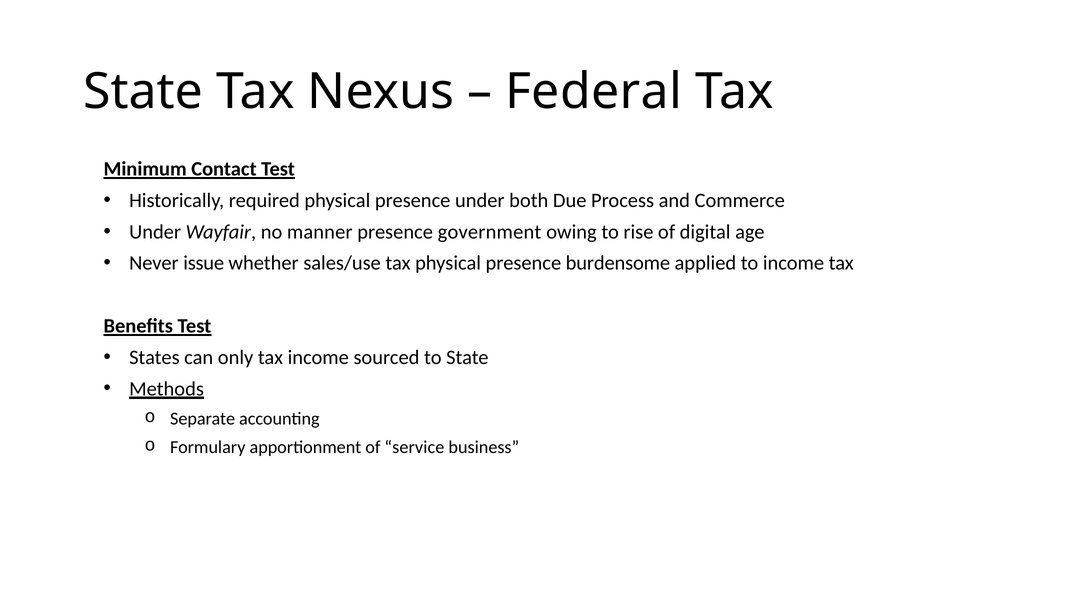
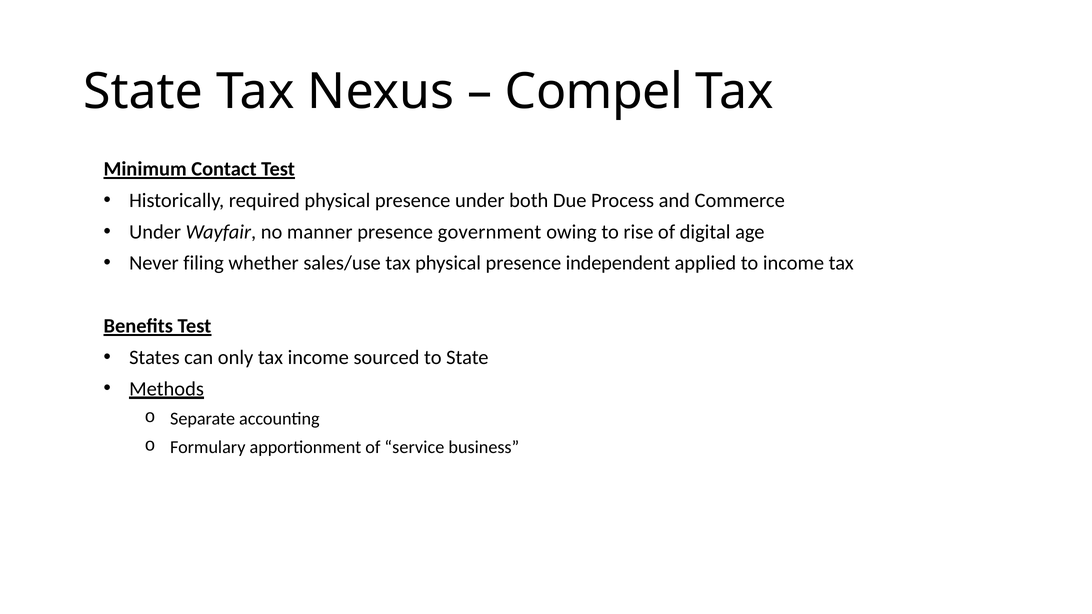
Federal: Federal -> Compel
issue: issue -> filing
burdensome: burdensome -> independent
